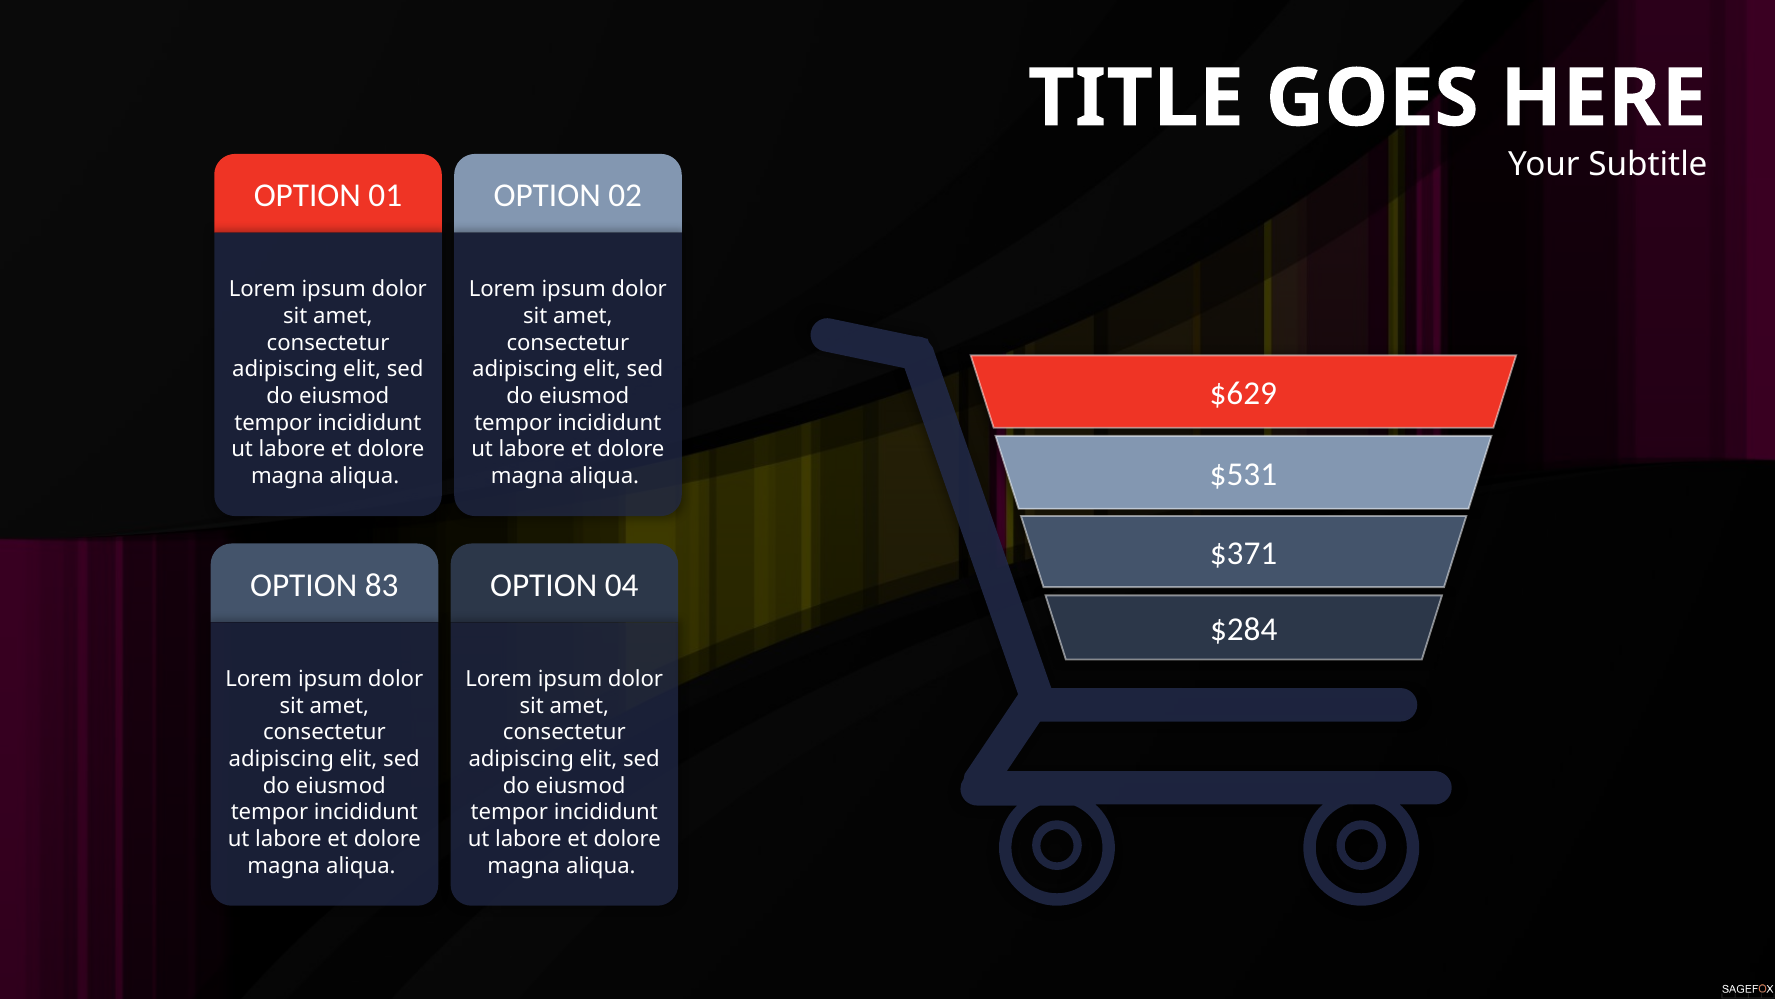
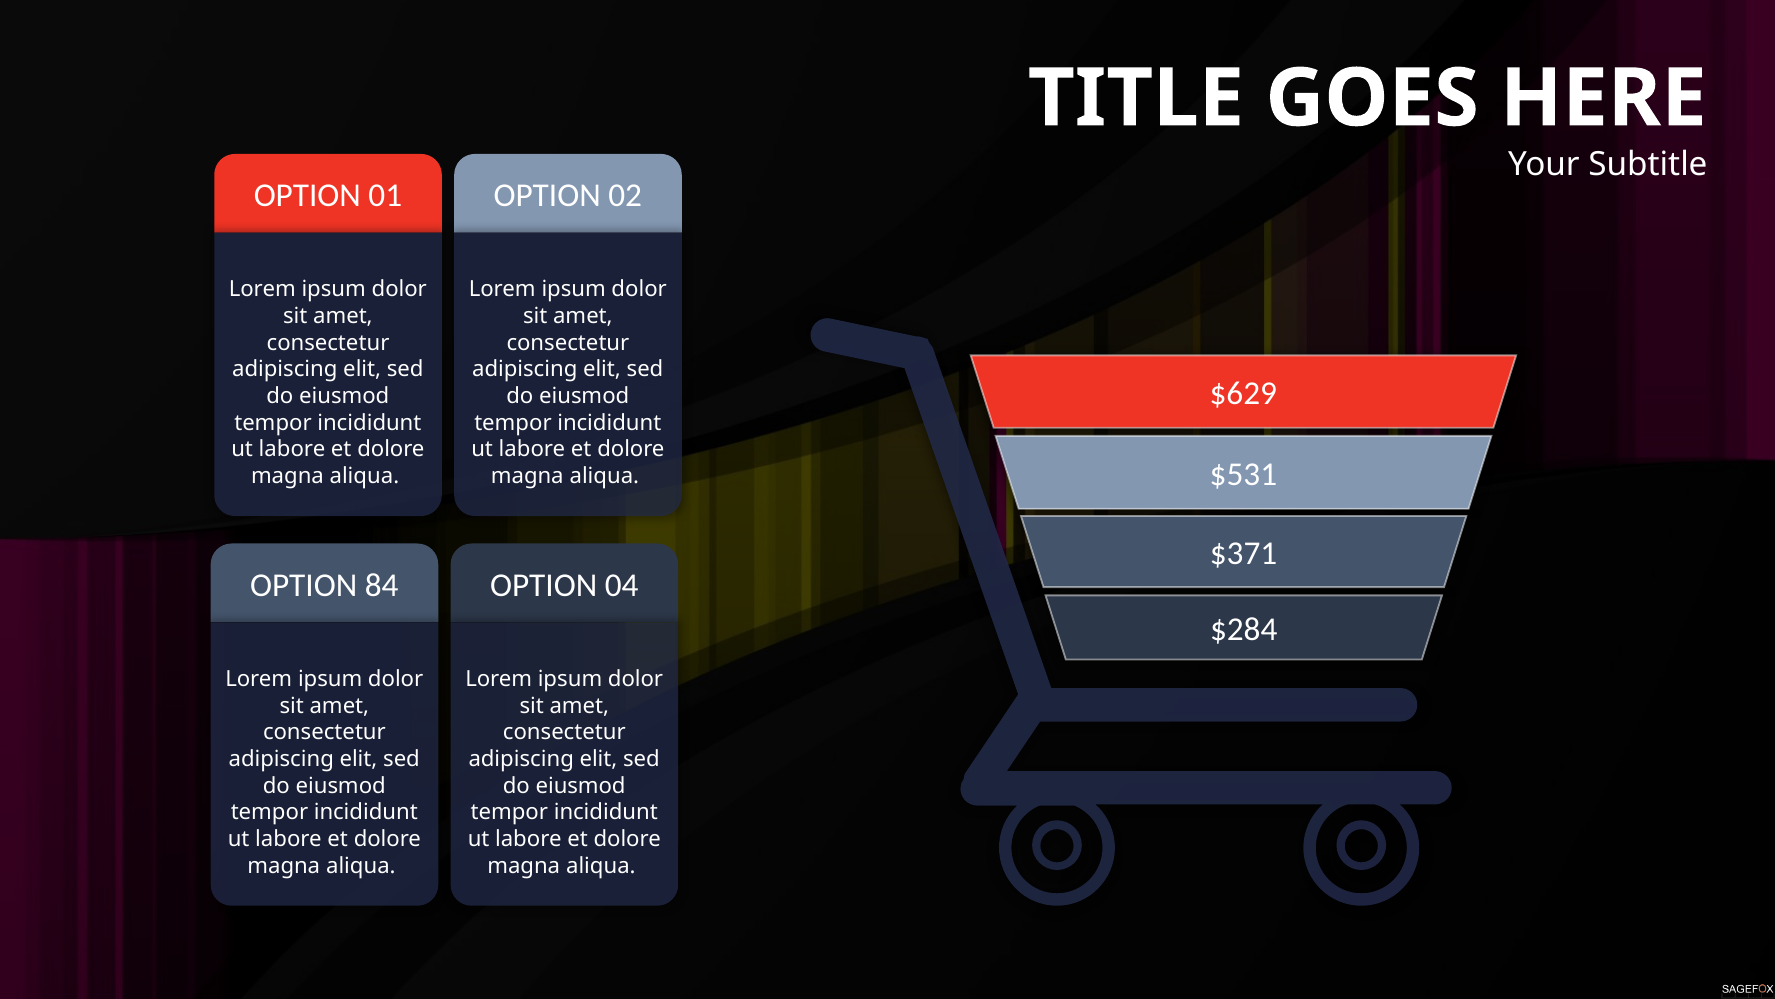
83: 83 -> 84
